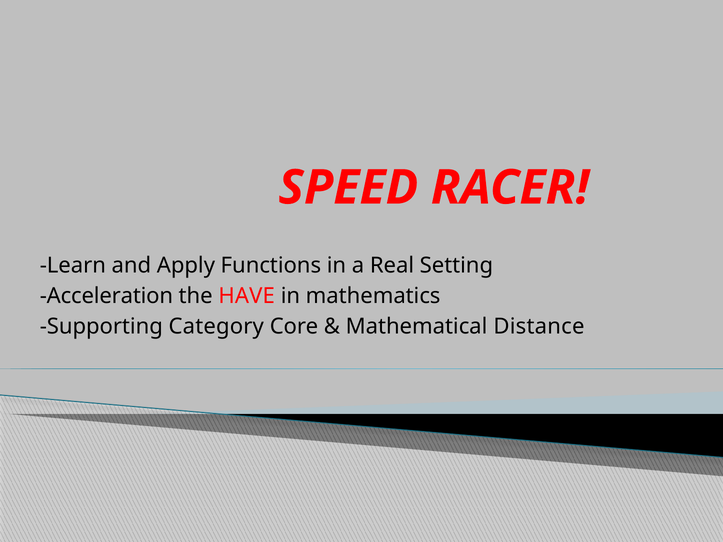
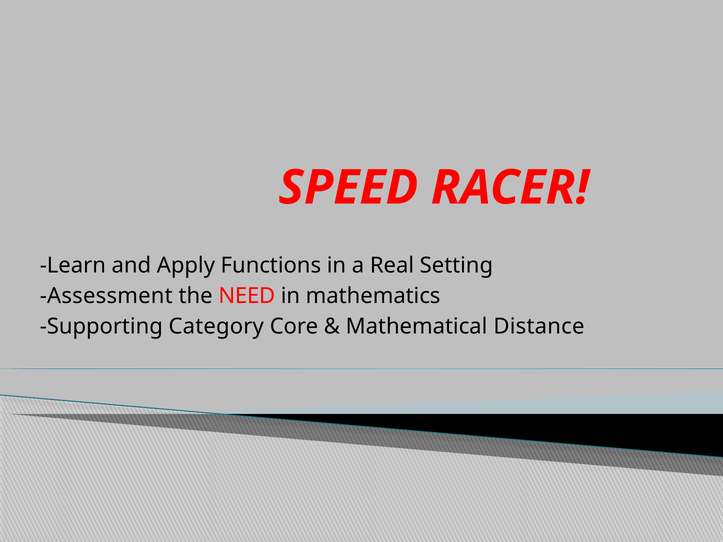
Acceleration: Acceleration -> Assessment
HAVE: HAVE -> NEED
